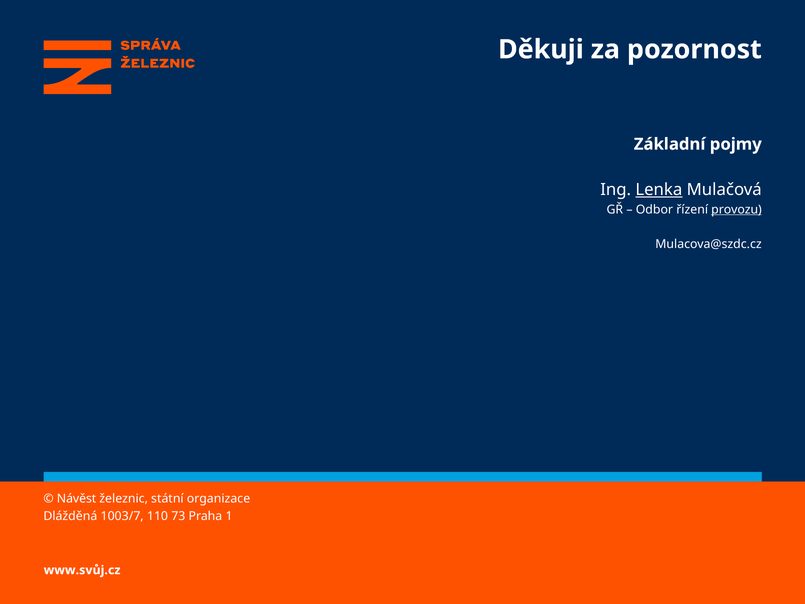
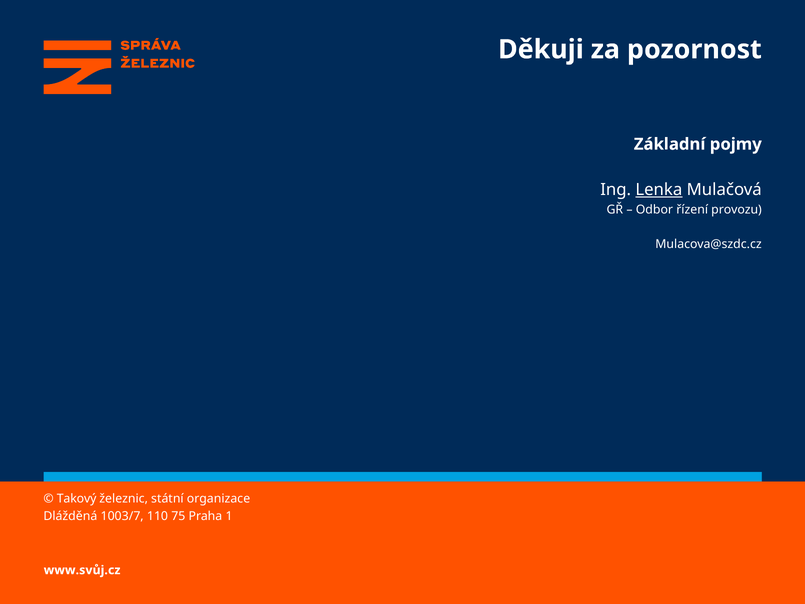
provozu underline: present -> none
Návěst: Návěst -> Takový
73: 73 -> 75
